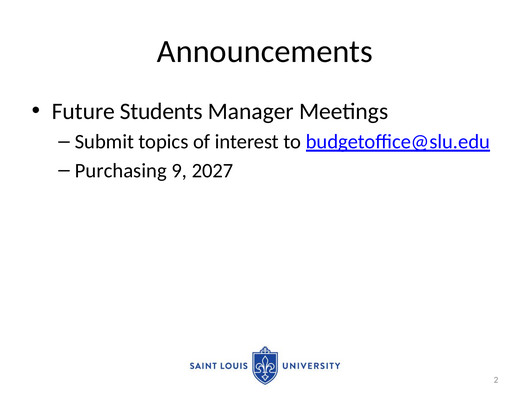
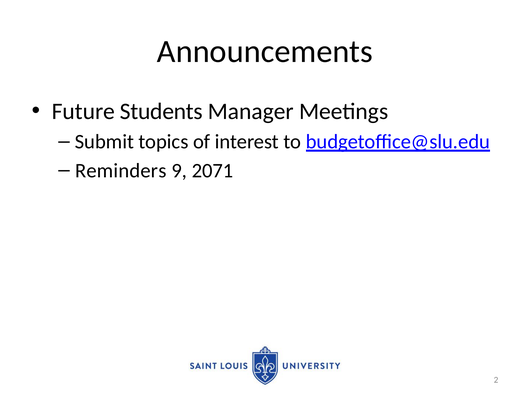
Purchasing: Purchasing -> Reminders
2027: 2027 -> 2071
